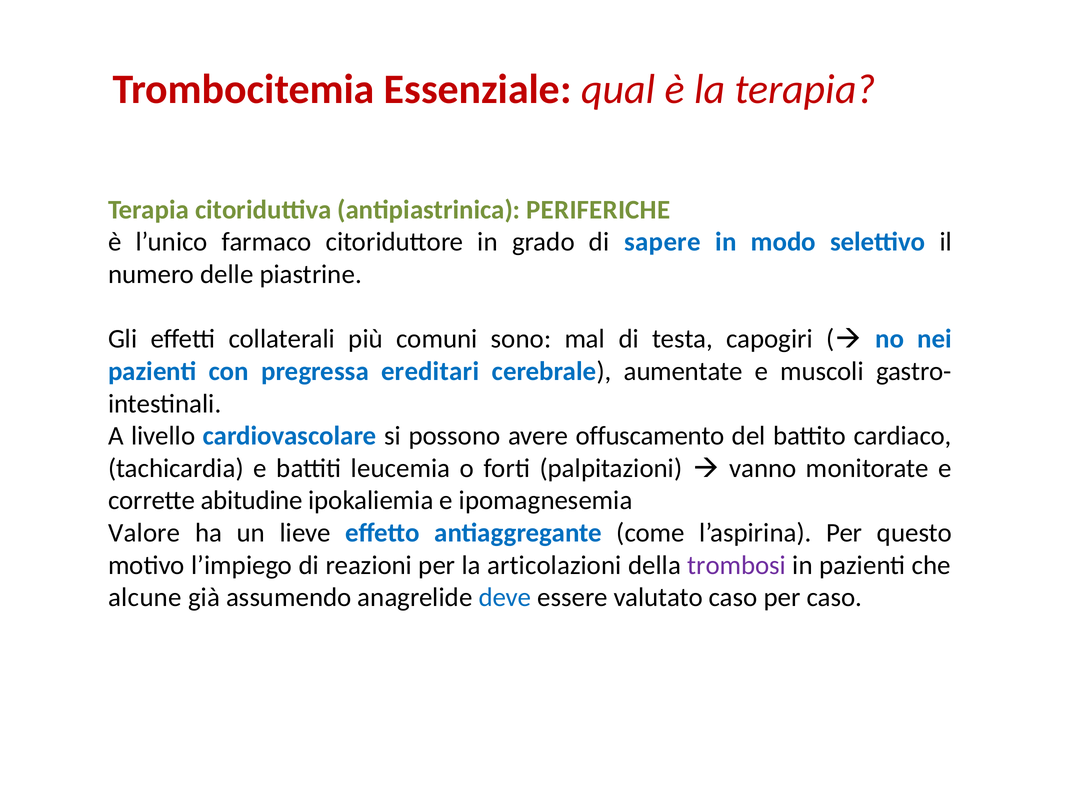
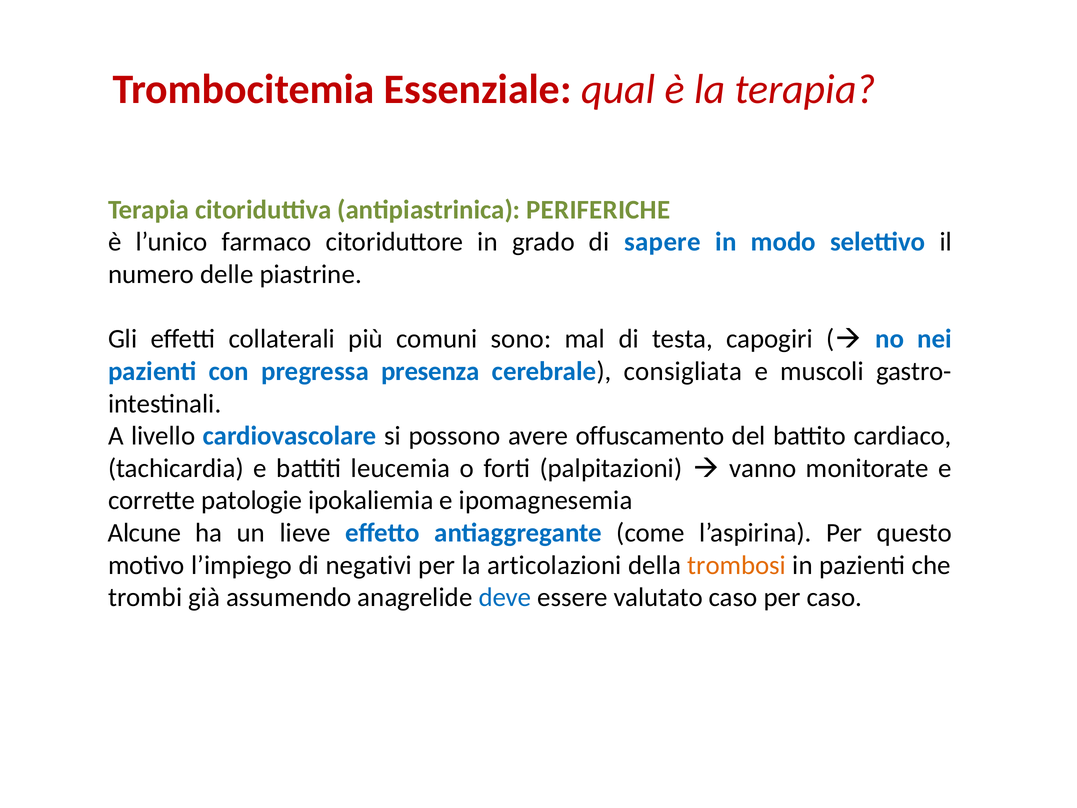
ereditari: ereditari -> presenza
aumentate: aumentate -> consigliata
abitudine: abitudine -> patologie
Valore: Valore -> Alcune
reazioni: reazioni -> negativi
trombosi colour: purple -> orange
alcune: alcune -> trombi
